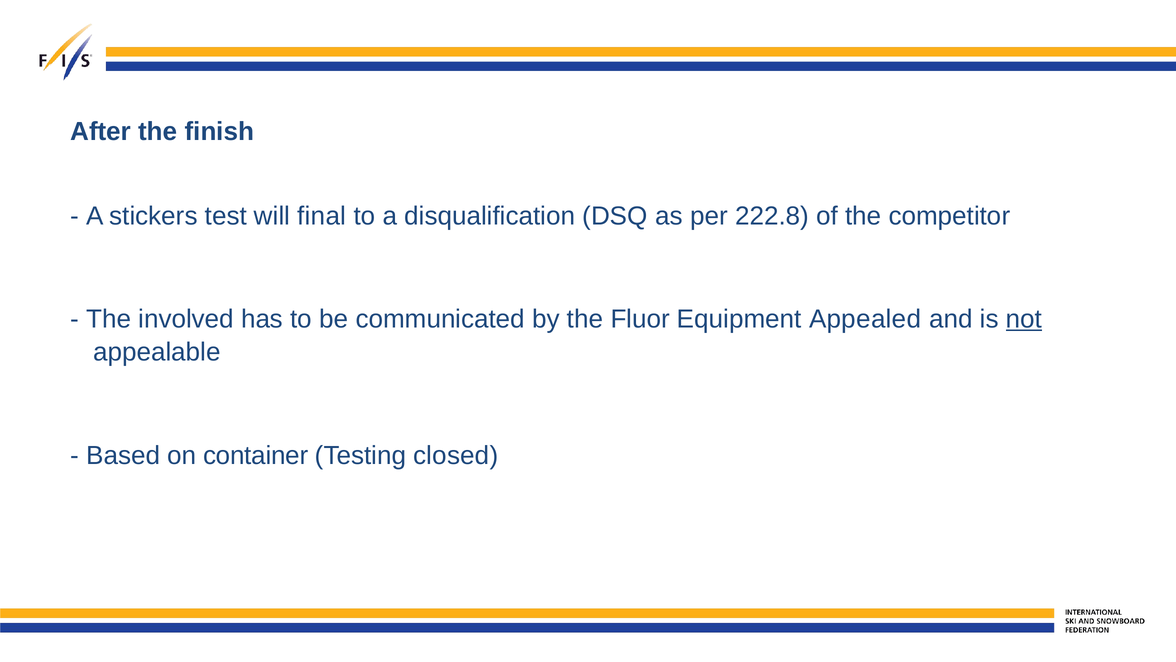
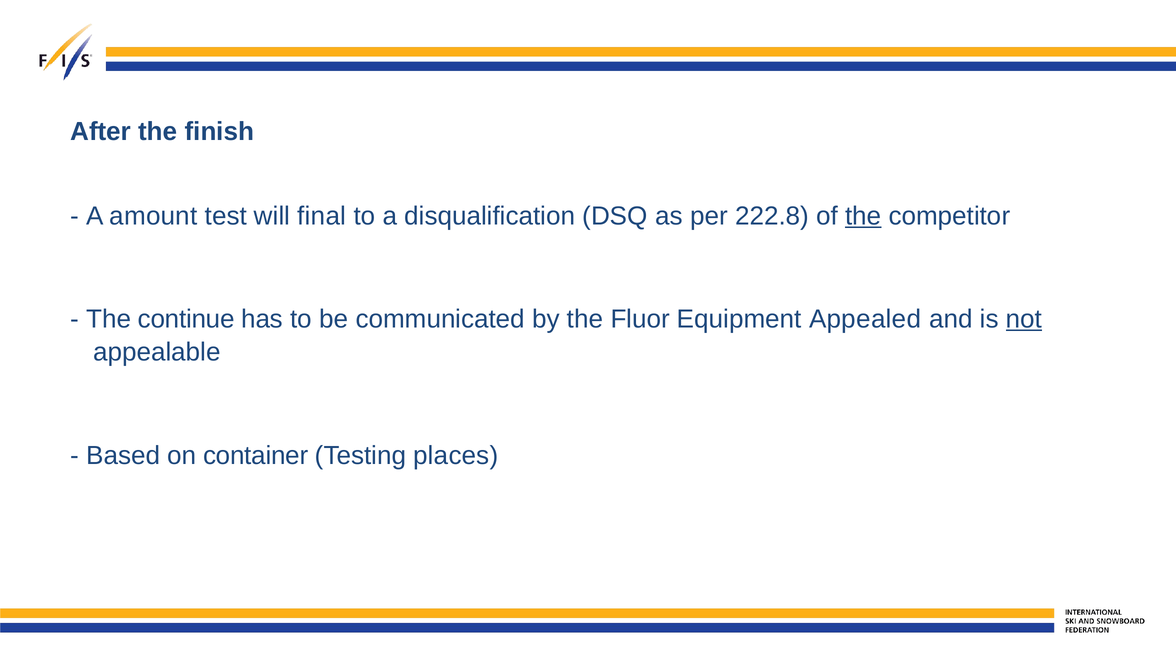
stickers: stickers -> amount
the at (863, 216) underline: none -> present
involved: involved -> continue
closed: closed -> places
